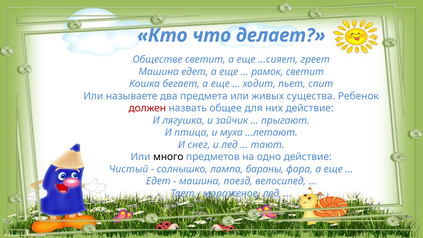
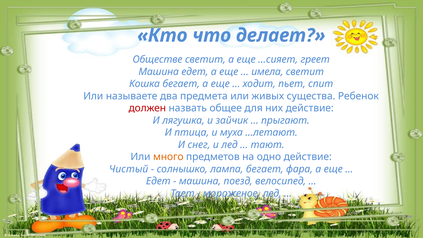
рамок: рамок -> имела
много colour: black -> orange
лампа бараны: бараны -> бегает
